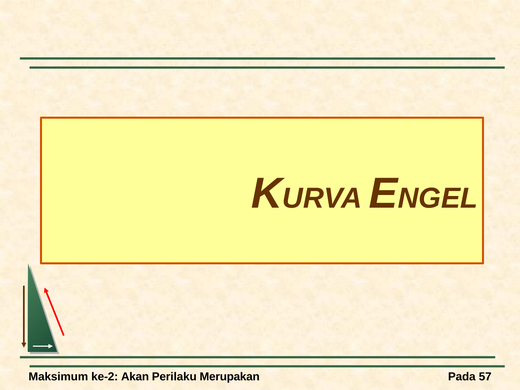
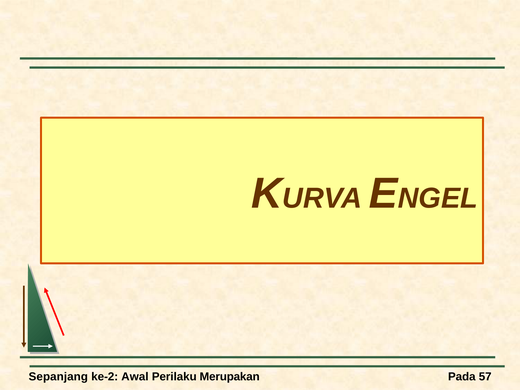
Maksimum: Maksimum -> Sepanjang
Akan: Akan -> Awal
